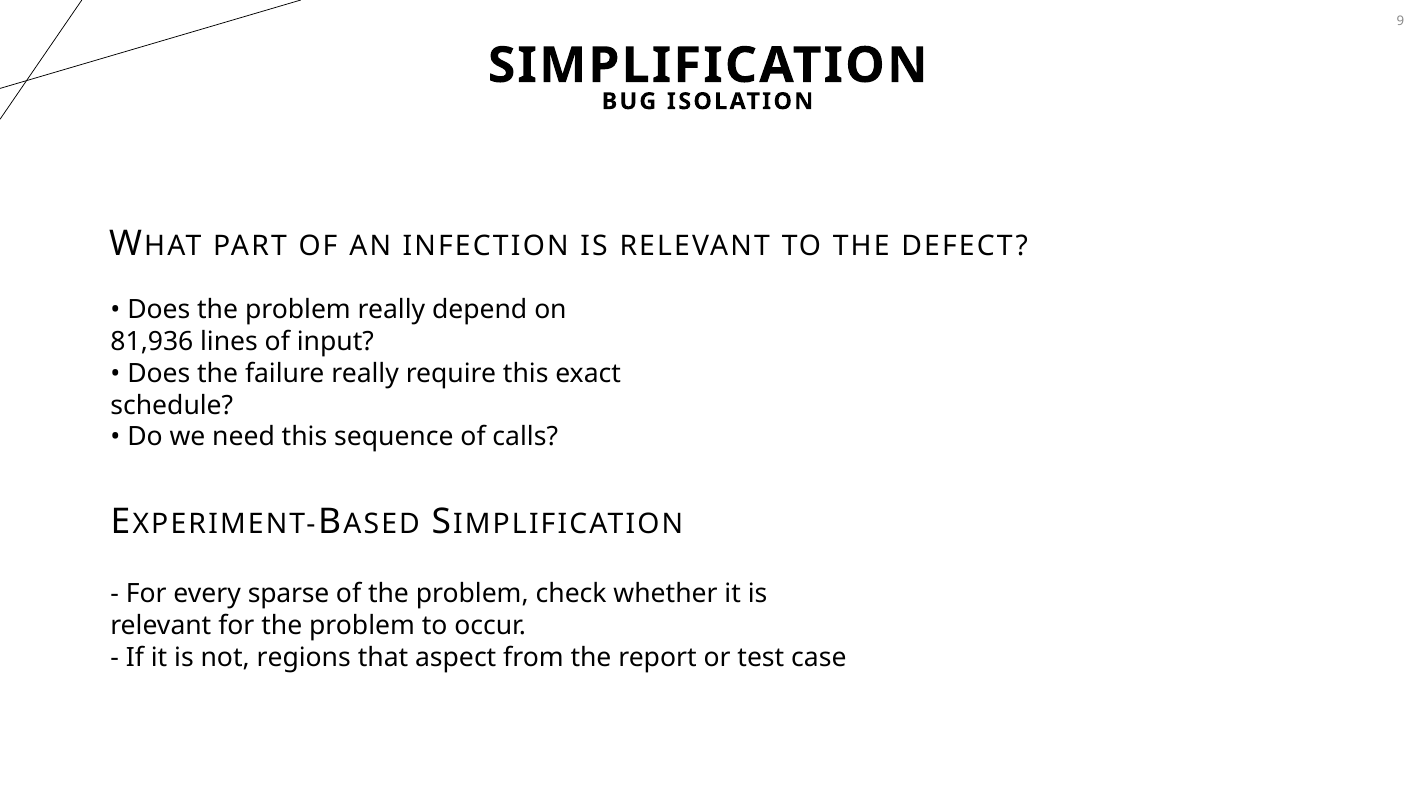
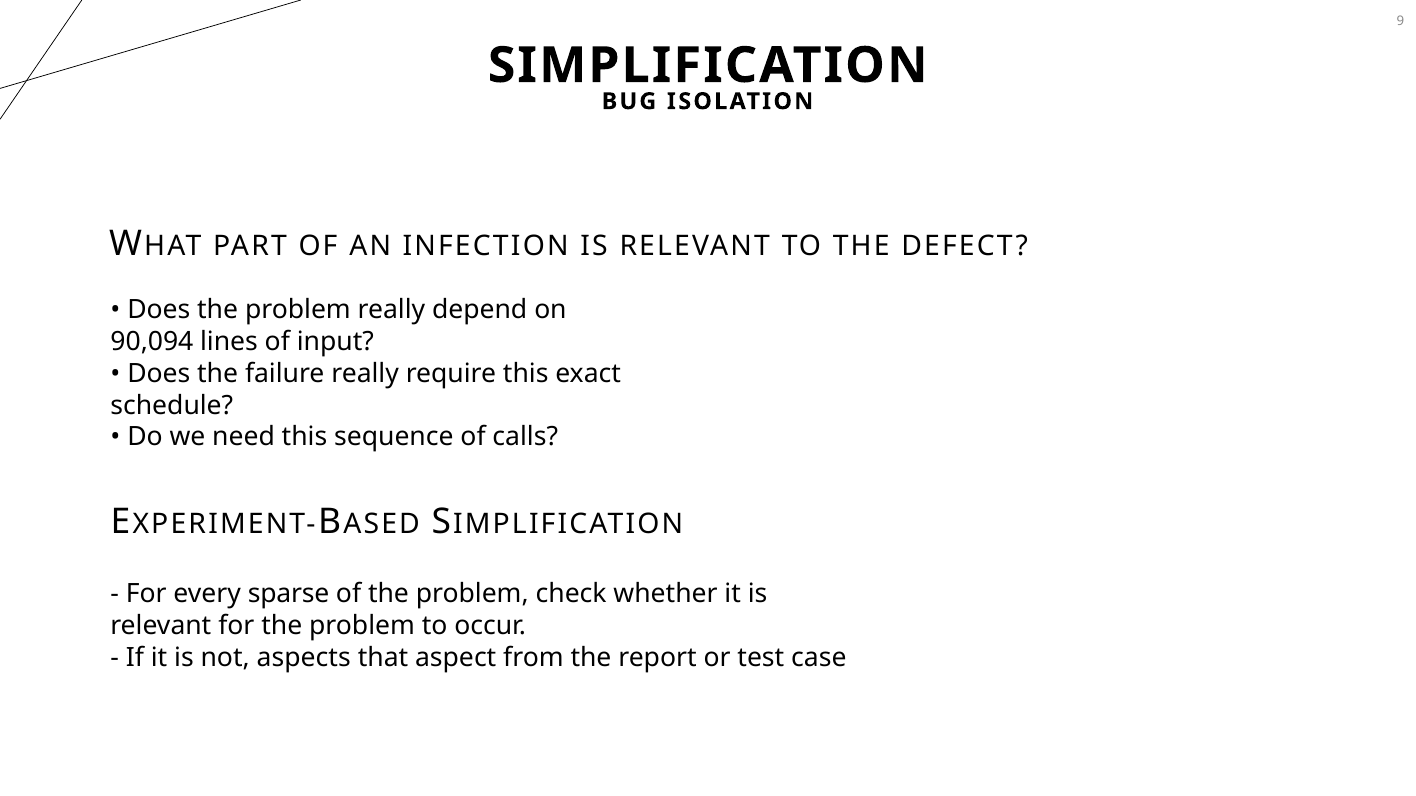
81,936: 81,936 -> 90,094
regions: regions -> aspects
